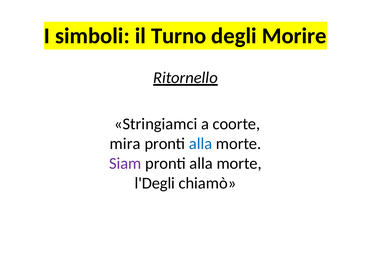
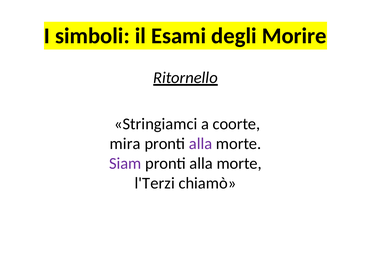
Turno: Turno -> Esami
alla at (201, 144) colour: blue -> purple
l'Degli: l'Degli -> l'Terzi
